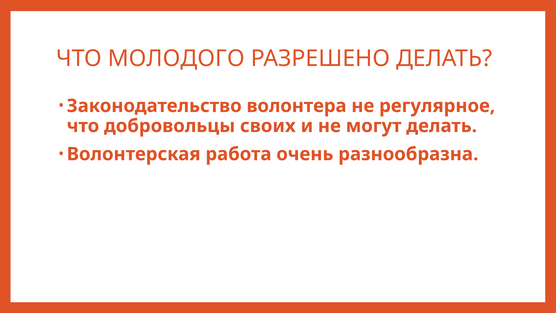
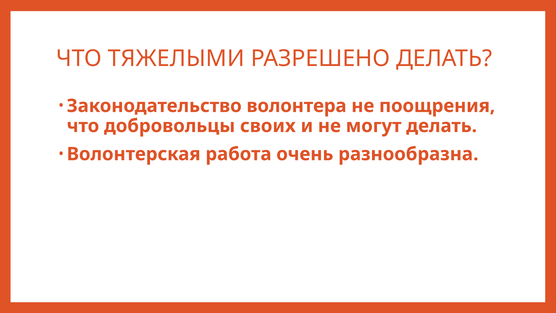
МОЛОДОГО: МОЛОДОГО -> ТЯЖЕЛЫМИ
регулярное: регулярное -> поощрения
